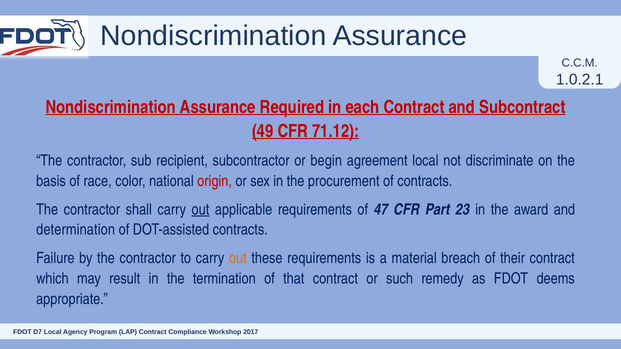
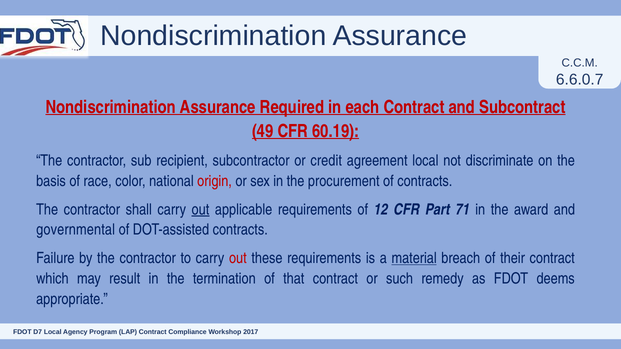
1.0.2.1: 1.0.2.1 -> 6.6.0.7
71.12: 71.12 -> 60.19
begin: begin -> credit
47: 47 -> 12
23: 23 -> 71
determination: determination -> governmental
out at (238, 258) colour: orange -> red
material underline: none -> present
